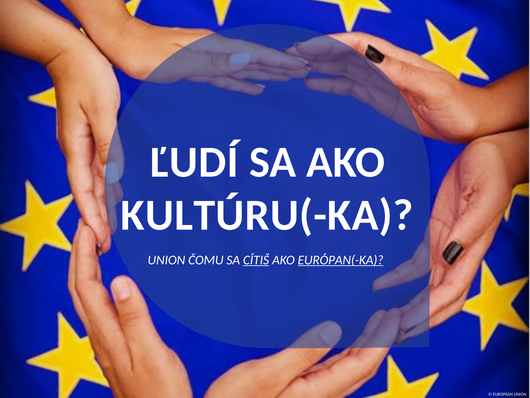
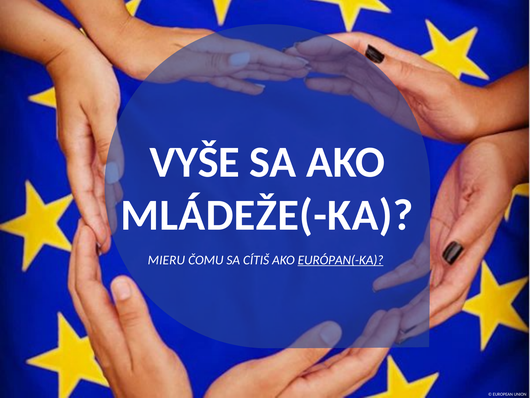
ĽUDÍ: ĽUDÍ -> VYŠE
KULTÚRU(-KA: KULTÚRU(-KA -> MLÁDEŽE(-KA
UNION at (166, 260): UNION -> MIERU
CÍTIŠ underline: present -> none
